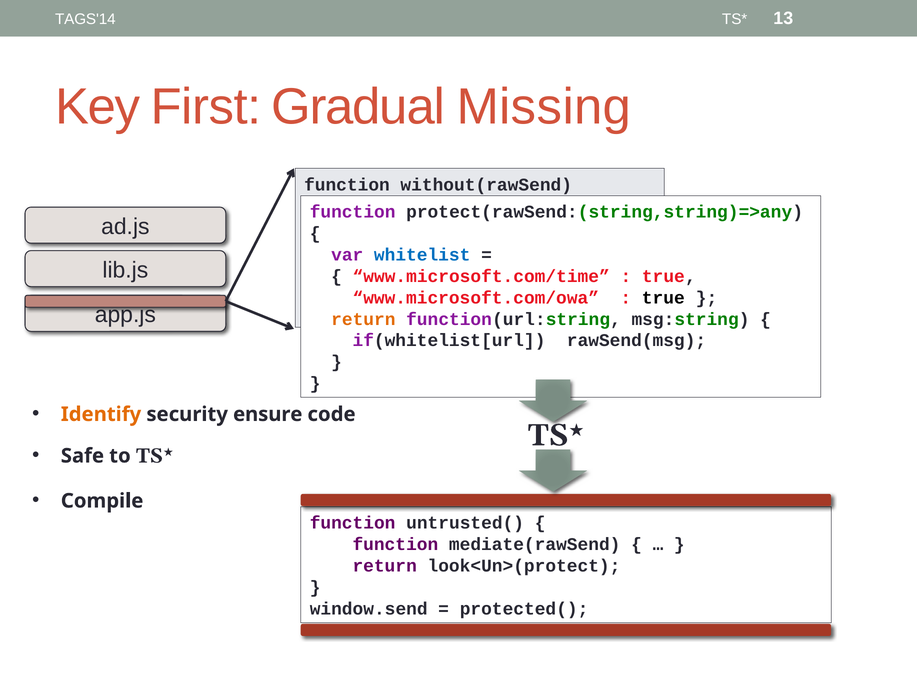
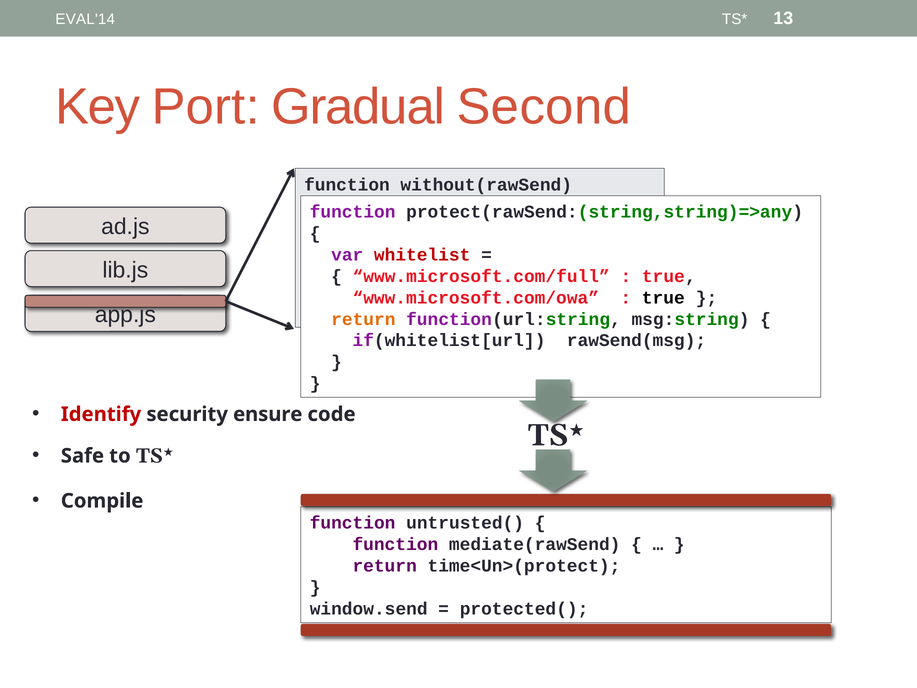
TAGS'14: TAGS'14 -> EVAL'14
First: First -> Port
Missing: Missing -> Second
whitelist colour: blue -> red
www.microsoft.com/time: www.microsoft.com/time -> www.microsoft.com/full
Identify colour: orange -> red
look<Un>(protect: look<Un>(protect -> time<Un>(protect
